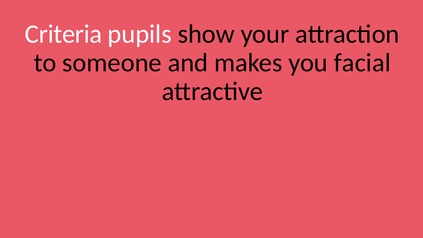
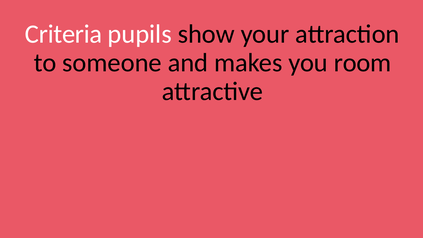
facial: facial -> room
